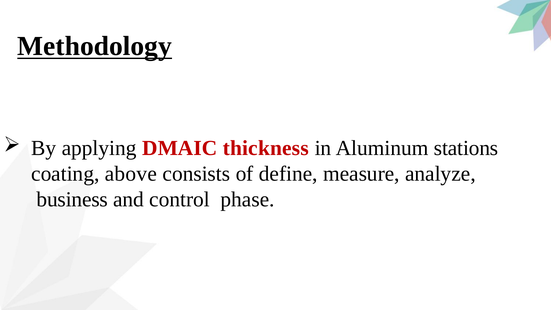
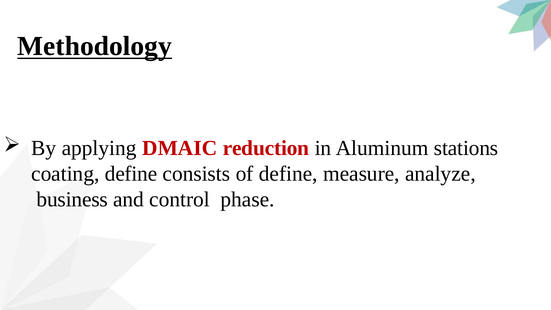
thickness: thickness -> reduction
coating above: above -> define
